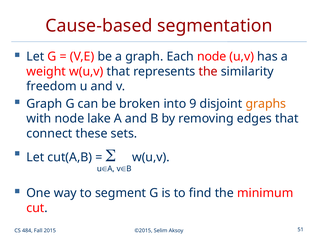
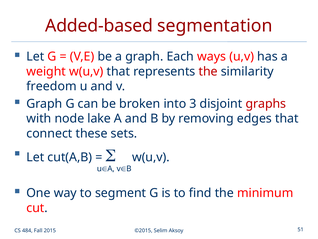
Cause-based: Cause-based -> Added-based
Each node: node -> ways
9: 9 -> 3
graphs colour: orange -> red
